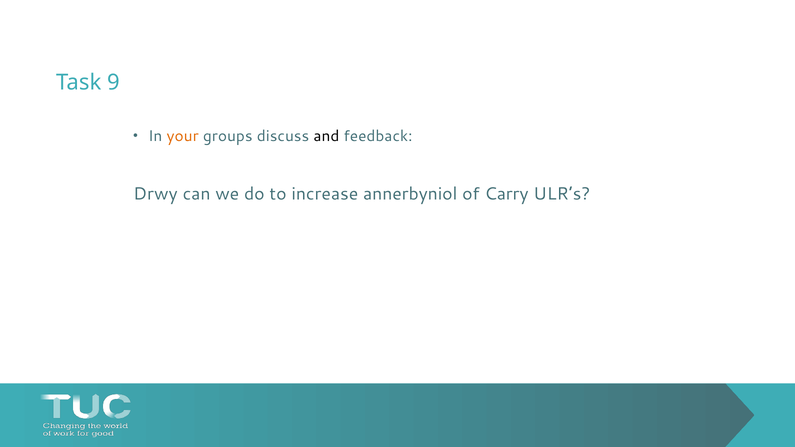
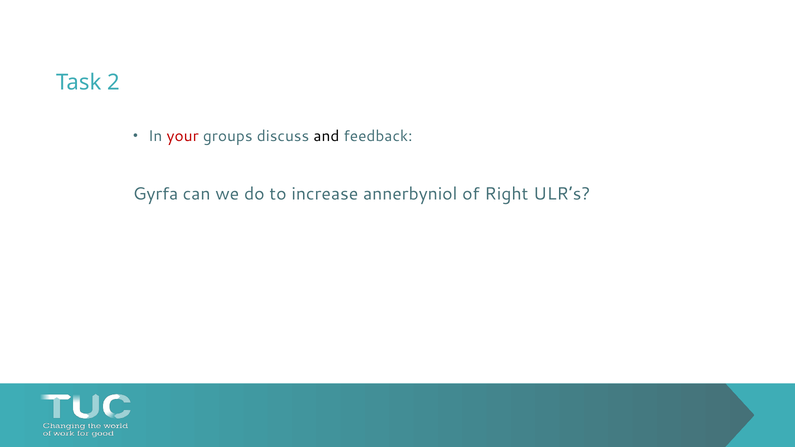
9: 9 -> 2
your colour: orange -> red
Drwy: Drwy -> Gyrfa
Carry: Carry -> Right
